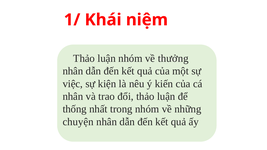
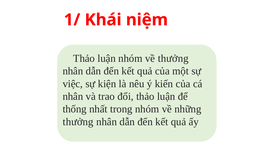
chuyện at (78, 122): chuyện -> thưởng
